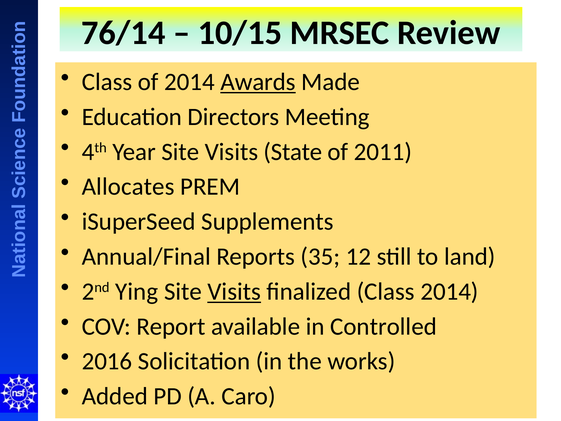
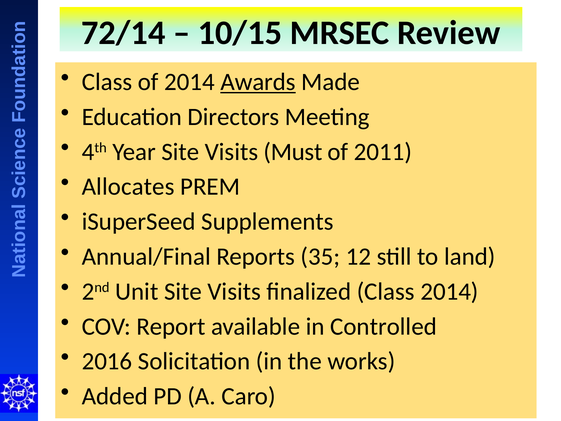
76/14: 76/14 -> 72/14
State: State -> Must
Ying: Ying -> Unit
Visits at (234, 291) underline: present -> none
